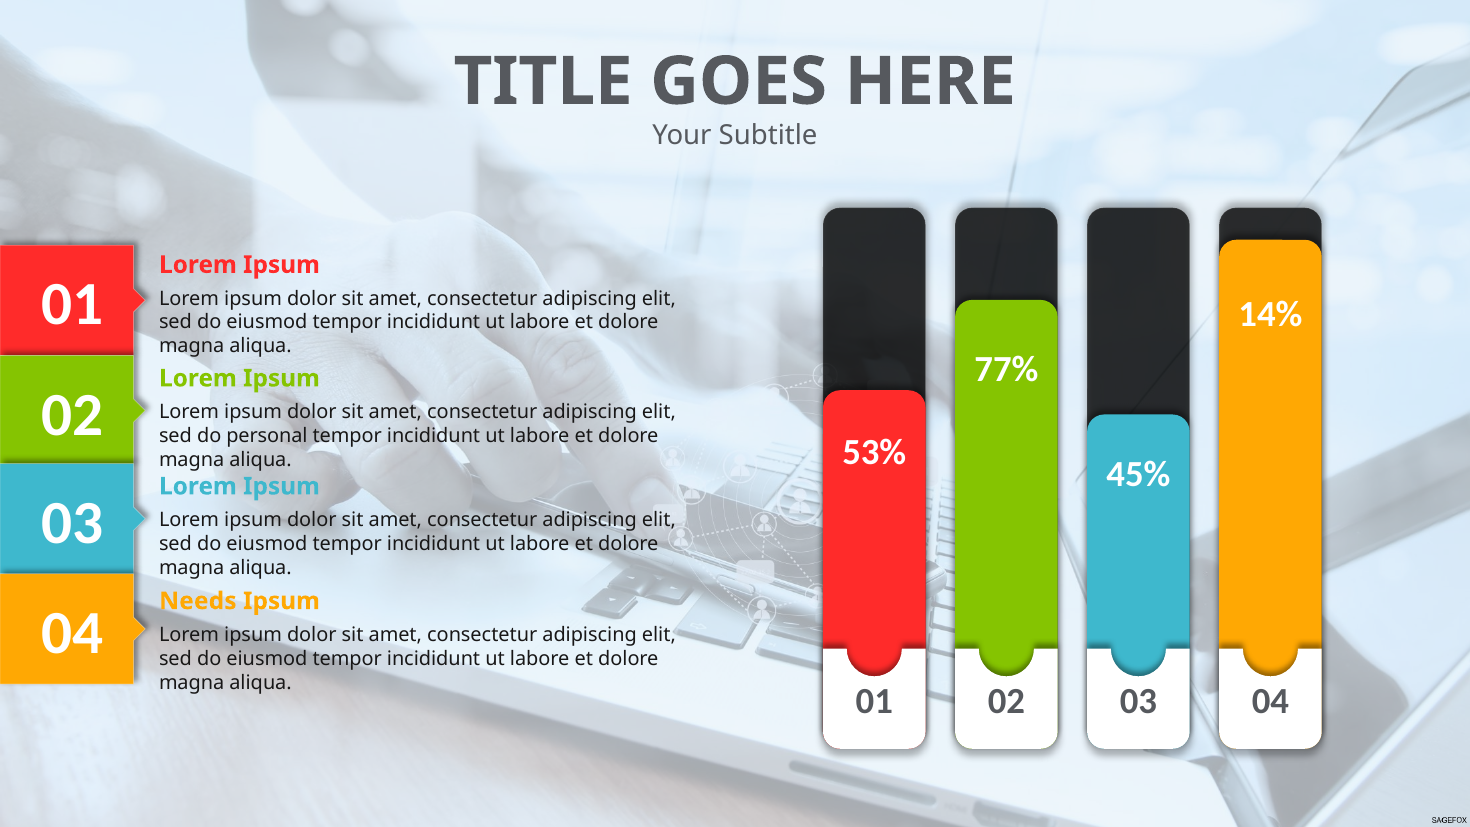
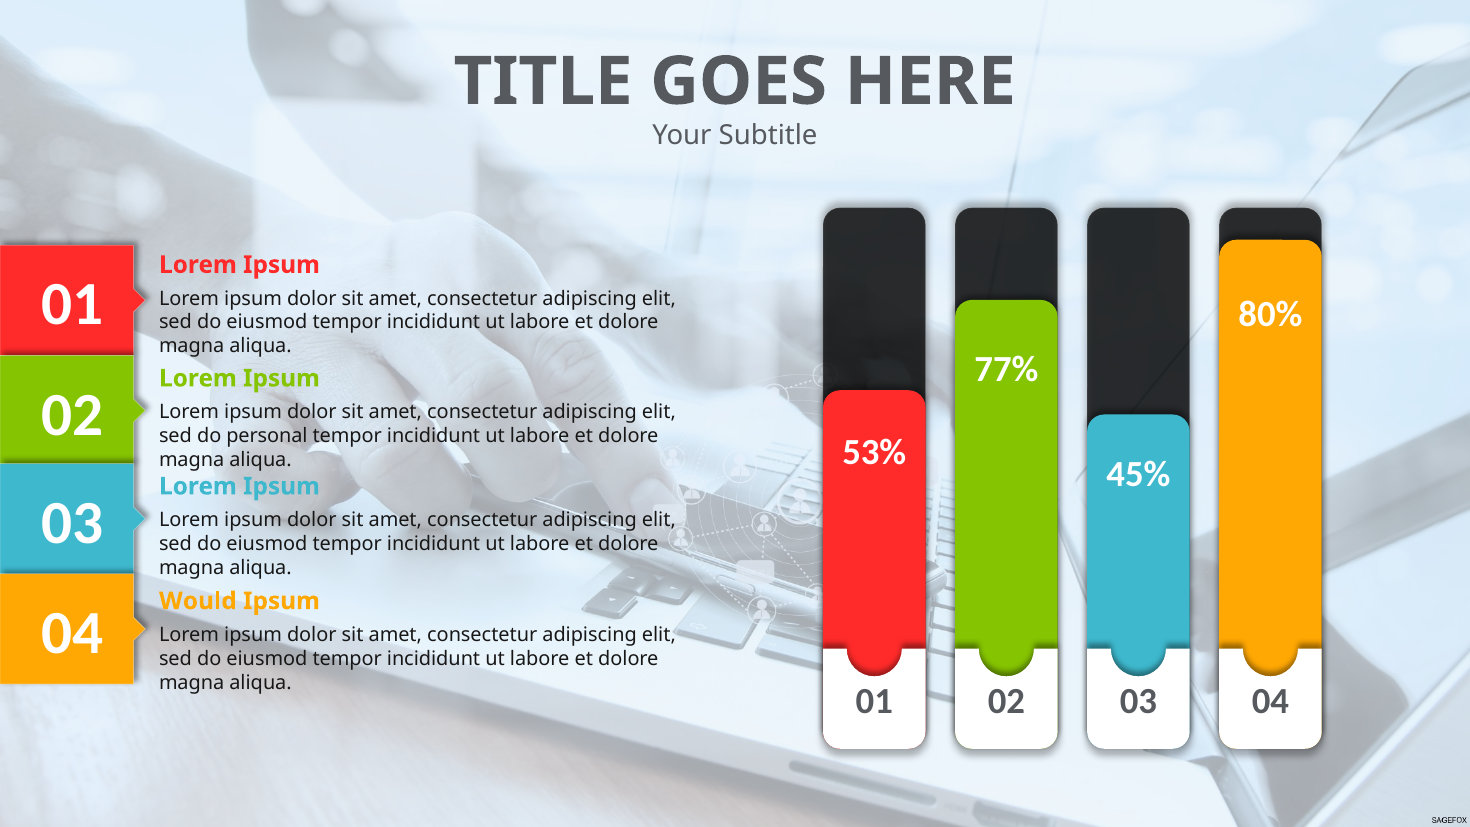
14%: 14% -> 80%
Needs: Needs -> Would
